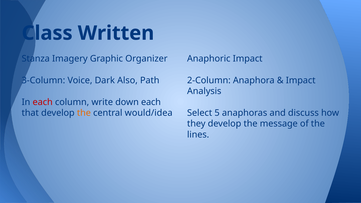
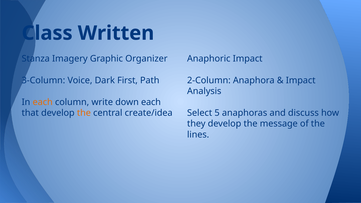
Also: Also -> First
each at (43, 102) colour: red -> orange
would/idea: would/idea -> create/idea
